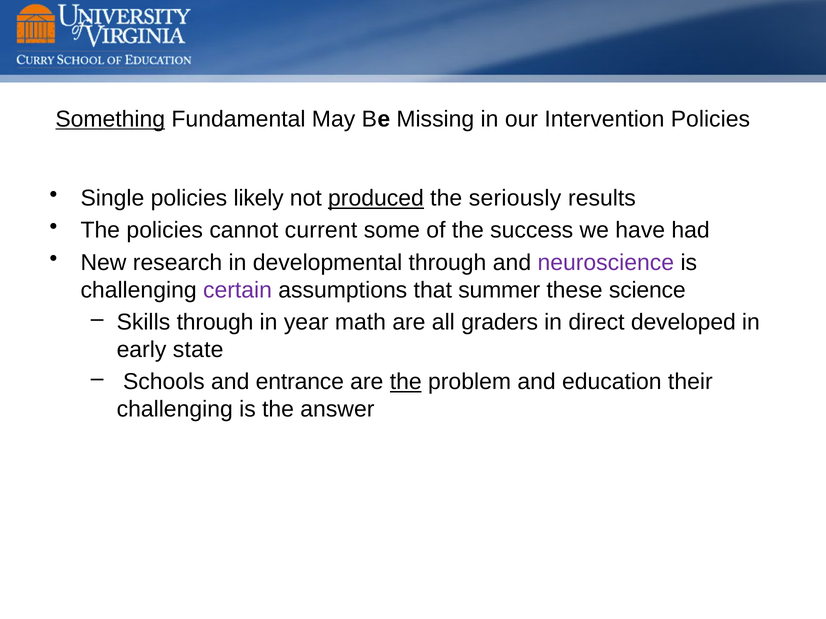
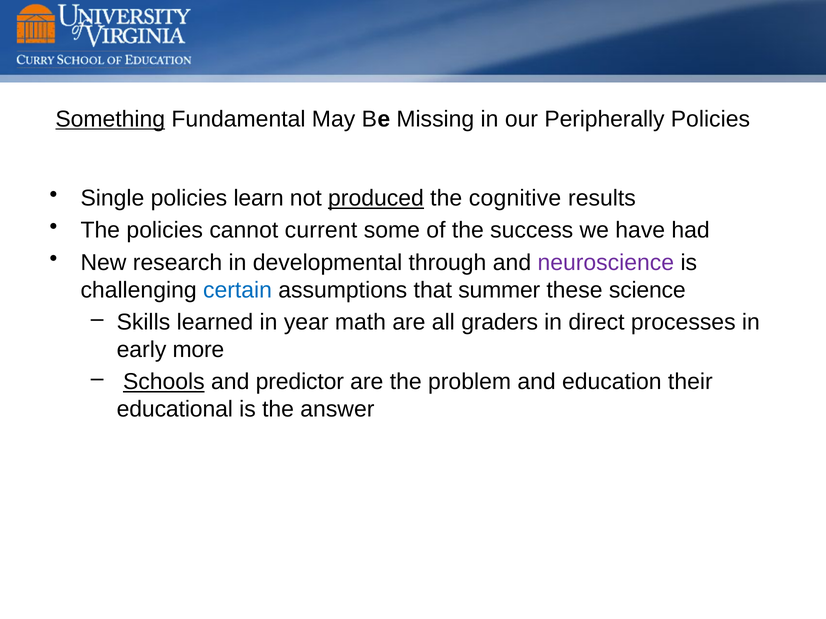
Intervention: Intervention -> Peripherally
likely: likely -> learn
seriously: seriously -> cognitive
certain colour: purple -> blue
Skills through: through -> learned
developed: developed -> processes
state: state -> more
Schools underline: none -> present
entrance: entrance -> predictor
the at (406, 382) underline: present -> none
challenging at (175, 410): challenging -> educational
